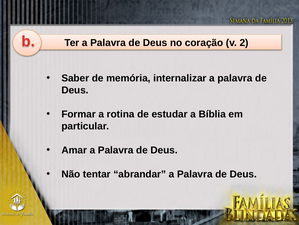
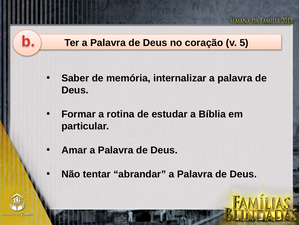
2: 2 -> 5
